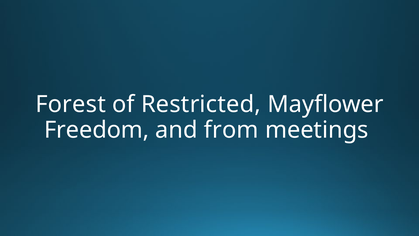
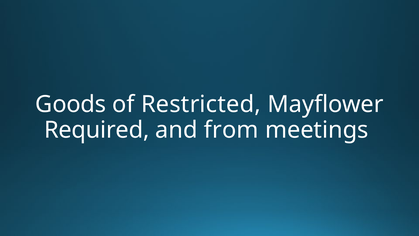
Forest: Forest -> Goods
Freedom: Freedom -> Required
